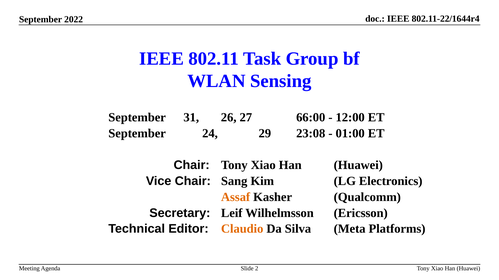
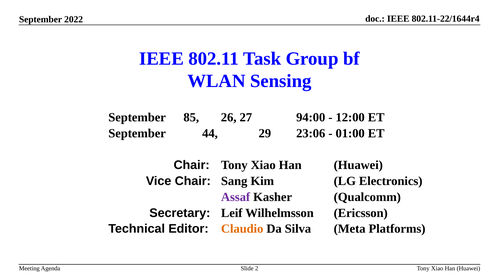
31: 31 -> 85
66:00: 66:00 -> 94:00
24: 24 -> 44
23:08: 23:08 -> 23:06
Assaf colour: orange -> purple
